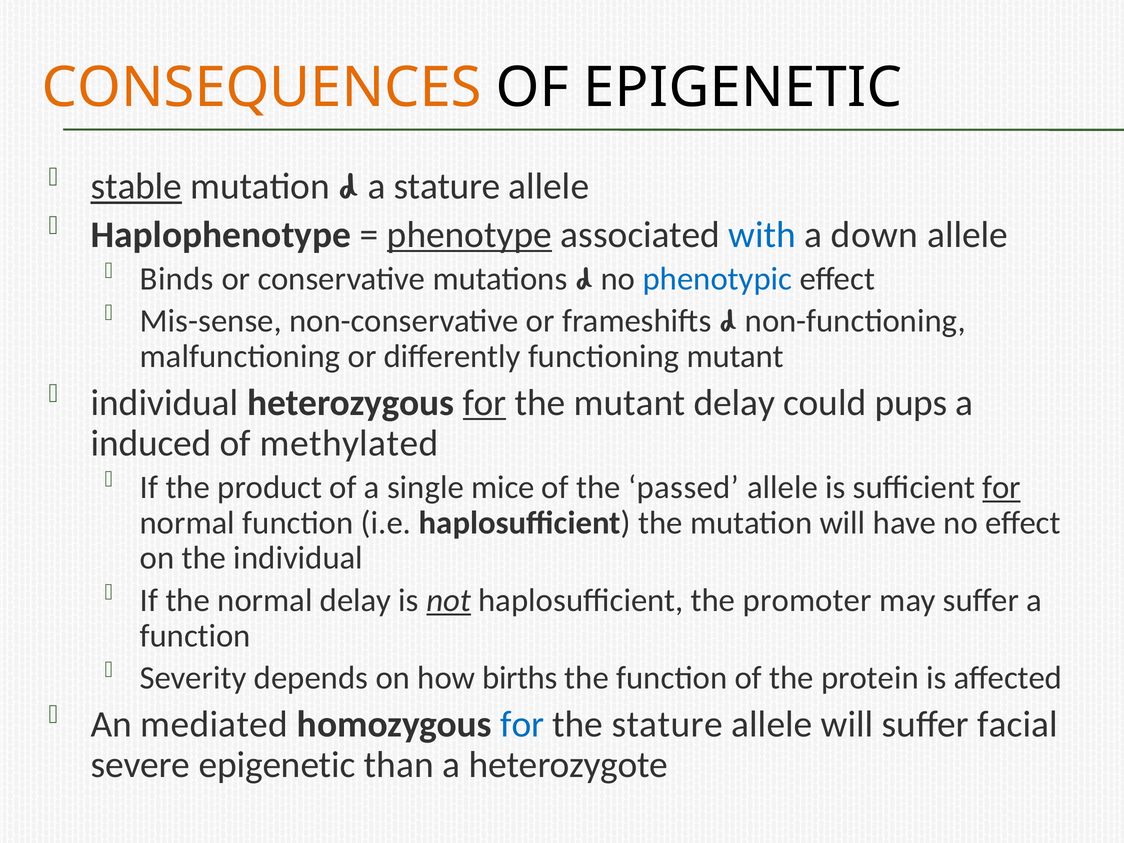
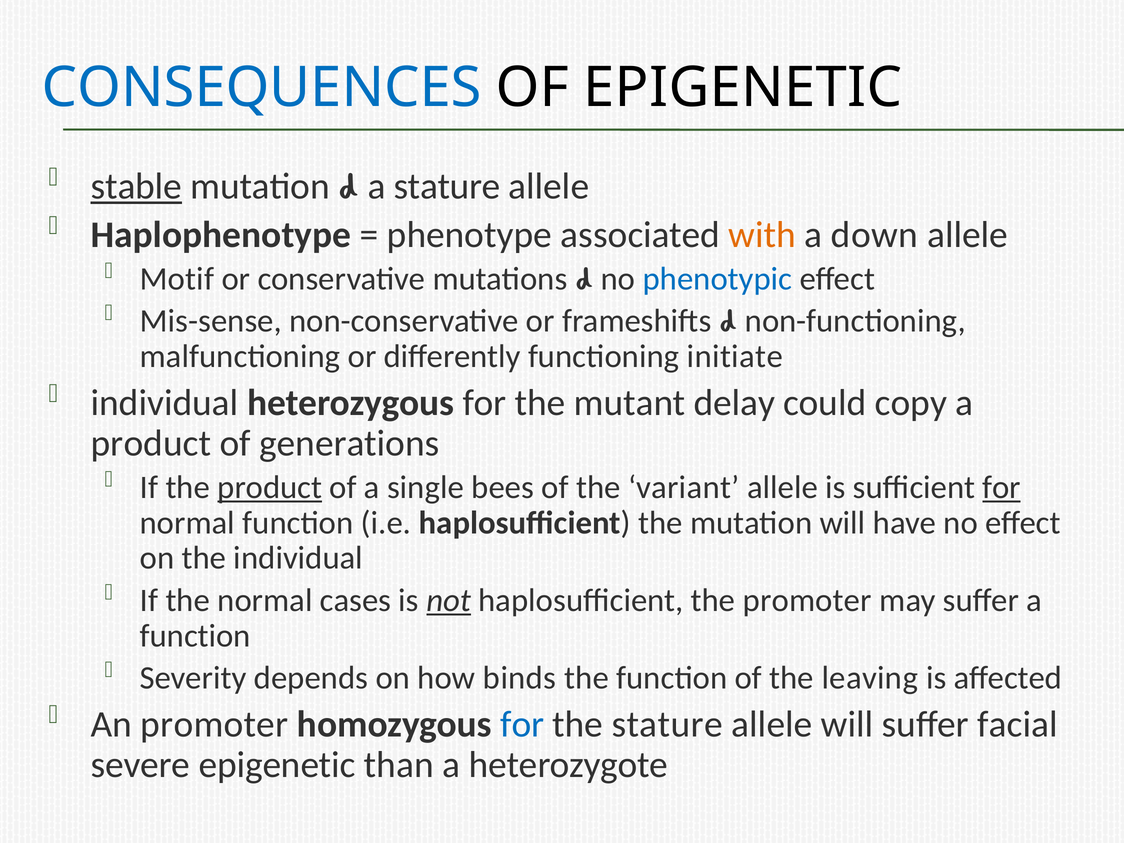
CONSEQUENCES colour: orange -> blue
phenotype underline: present -> none
with colour: blue -> orange
Binds: Binds -> Motif
functioning mutant: mutant -> initiate
for at (485, 403) underline: present -> none
pups: pups -> copy
induced at (151, 443): induced -> product
methylated: methylated -> generations
product at (270, 487) underline: none -> present
mice: mice -> bees
passed: passed -> variant
normal delay: delay -> cases
births: births -> binds
protein: protein -> leaving
An mediated: mediated -> promoter
